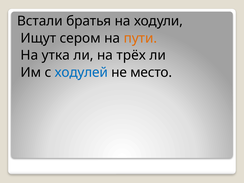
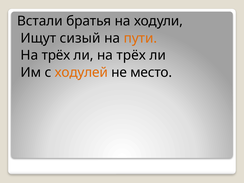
сером: сером -> сизый
утка at (56, 55): утка -> трёх
ходулей colour: blue -> orange
